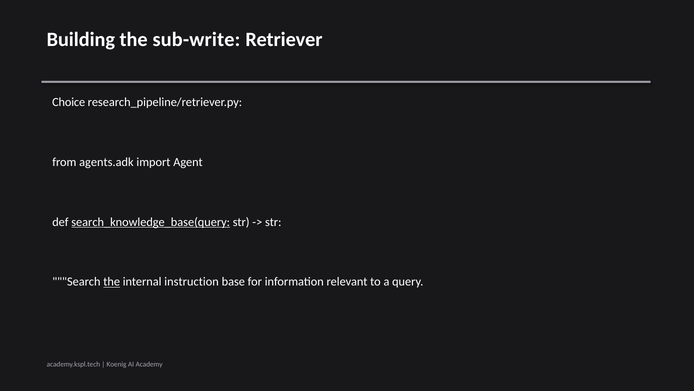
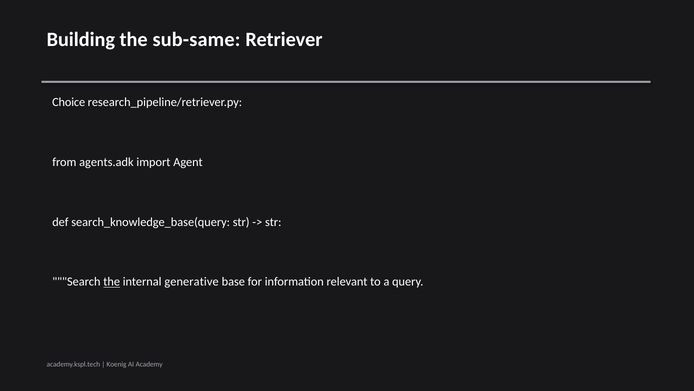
sub-write: sub-write -> sub-same
search_knowledge_base(query underline: present -> none
instruction: instruction -> generative
